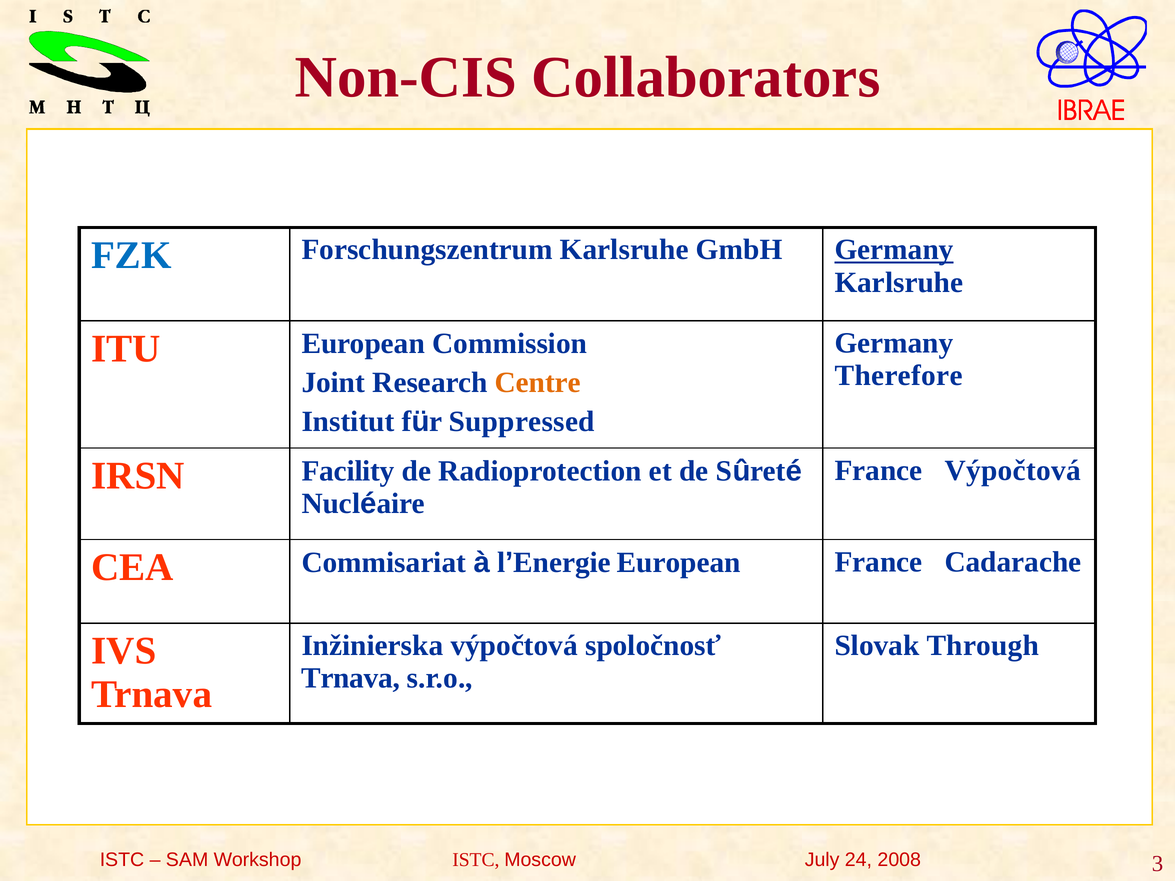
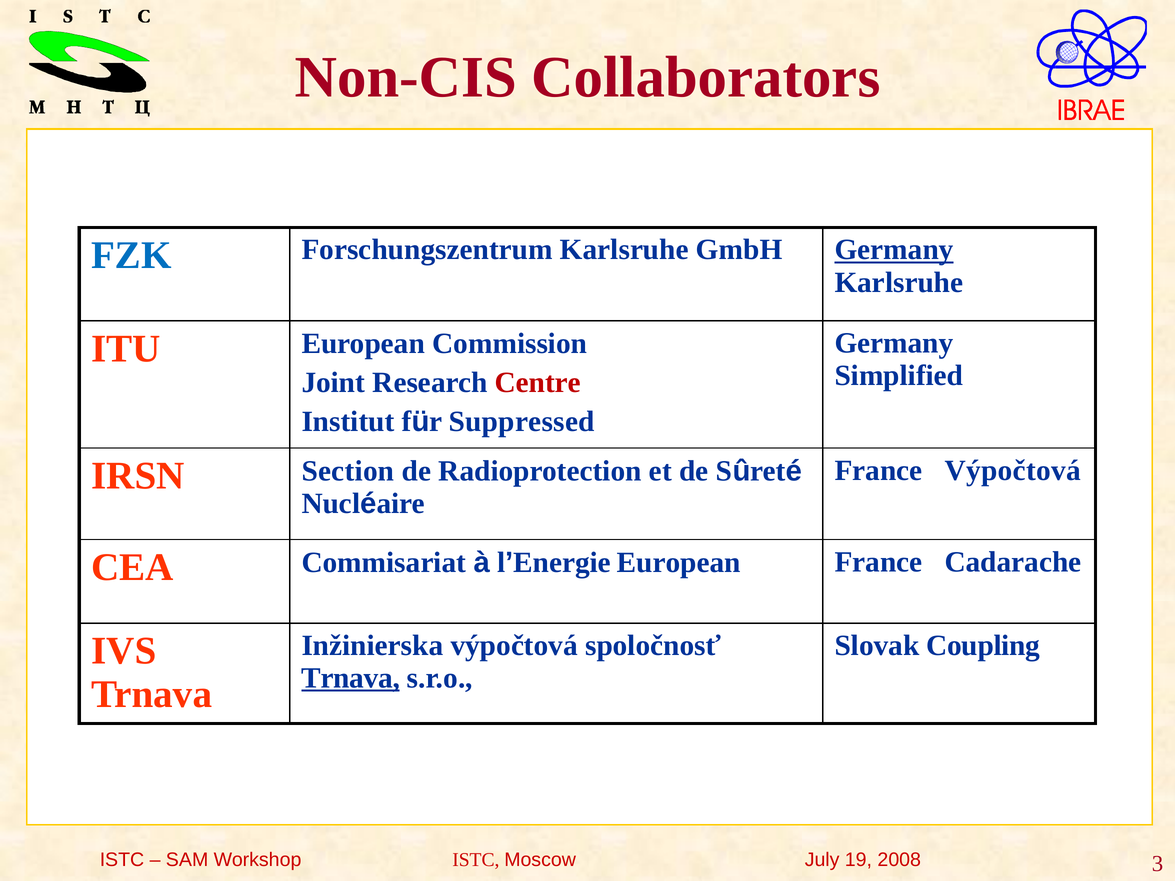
Therefore: Therefore -> Simplified
Centre colour: orange -> red
Facility: Facility -> Section
Through: Through -> Coupling
Trnava at (351, 678) underline: none -> present
24: 24 -> 19
